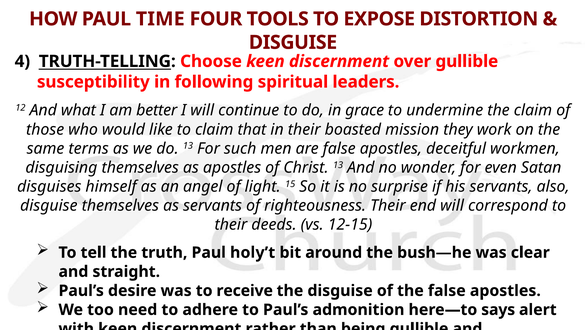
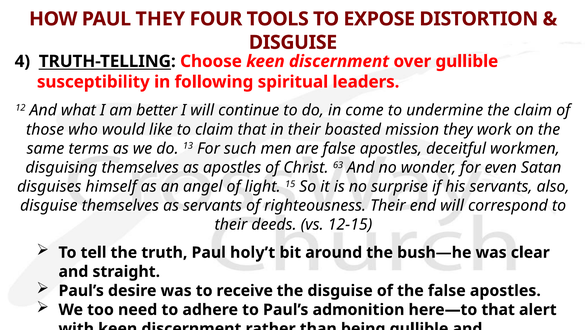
PAUL TIME: TIME -> THEY
grace: grace -> come
Christ 13: 13 -> 63
here—to says: says -> that
